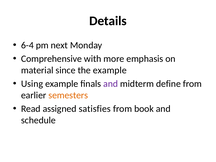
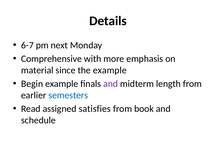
6-4: 6-4 -> 6-7
Using: Using -> Begin
define: define -> length
semesters colour: orange -> blue
